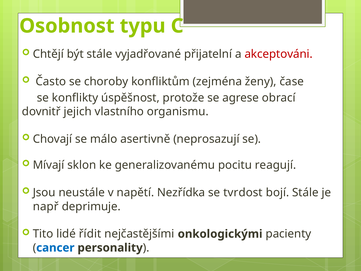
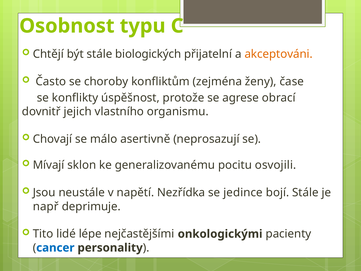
vyjadřované: vyjadřované -> biologických
akceptováni colour: red -> orange
reagují: reagují -> osvojili
tvrdost: tvrdost -> jedince
řídit: řídit -> lépe
